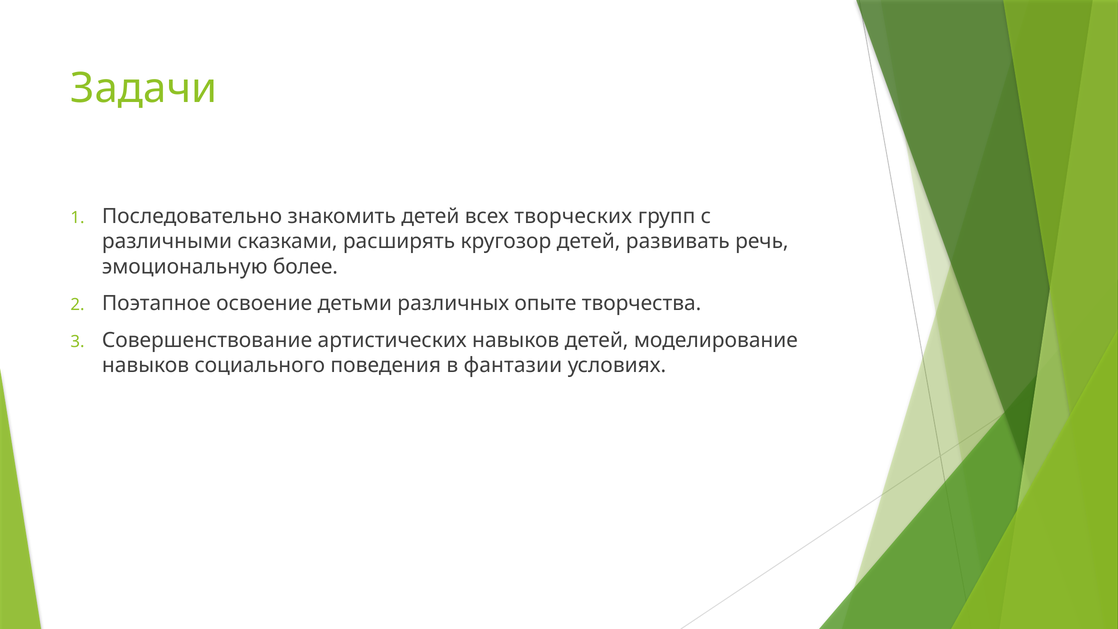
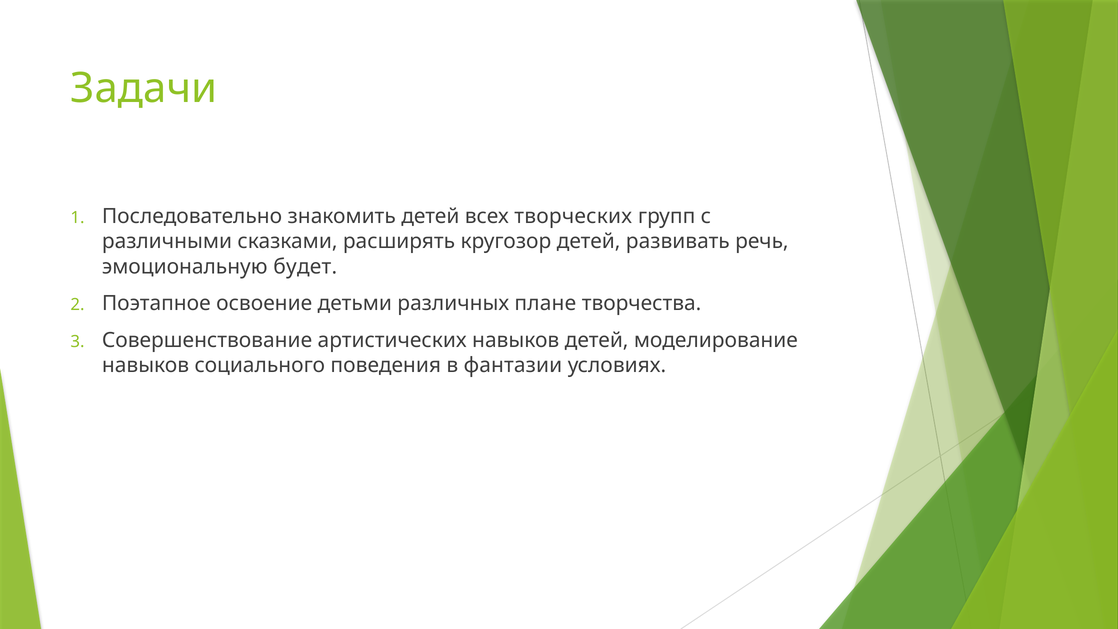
более: более -> будет
опыте: опыте -> плане
